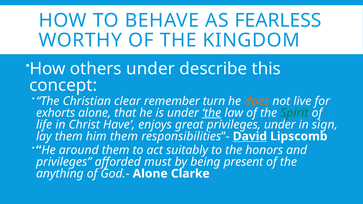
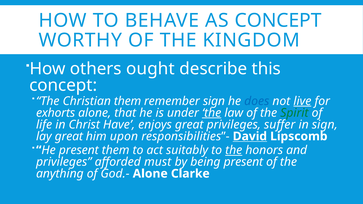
AS FEARLESS: FEARLESS -> CONCEPT
others under: under -> ought
Christian clear: clear -> them
remember turn: turn -> sign
does colour: orange -> blue
live underline: none -> present
privileges under: under -> suffer
lay them: them -> great
him them: them -> upon
He around: around -> present
the at (234, 150) underline: none -> present
